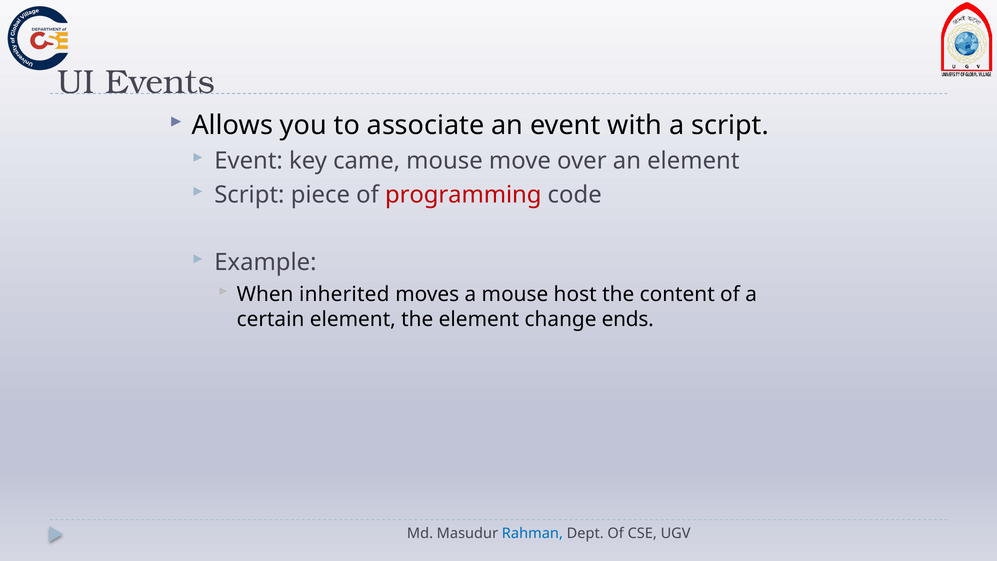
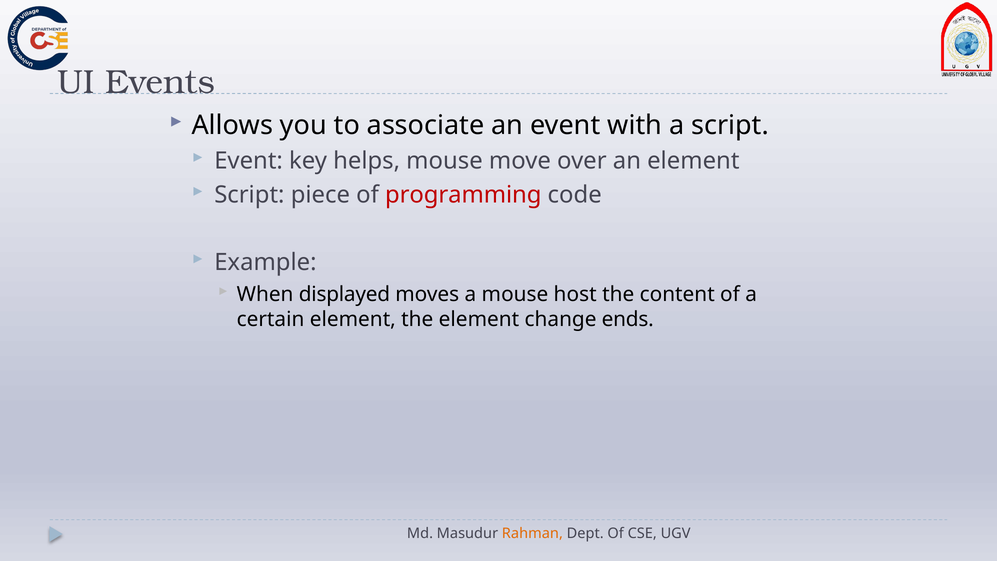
came: came -> helps
inherited: inherited -> displayed
Rahman colour: blue -> orange
